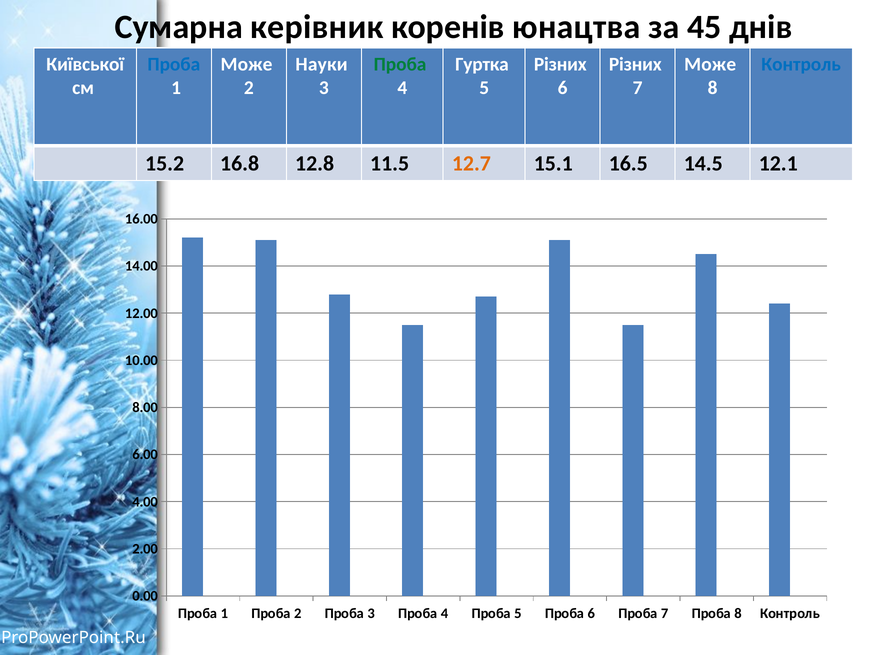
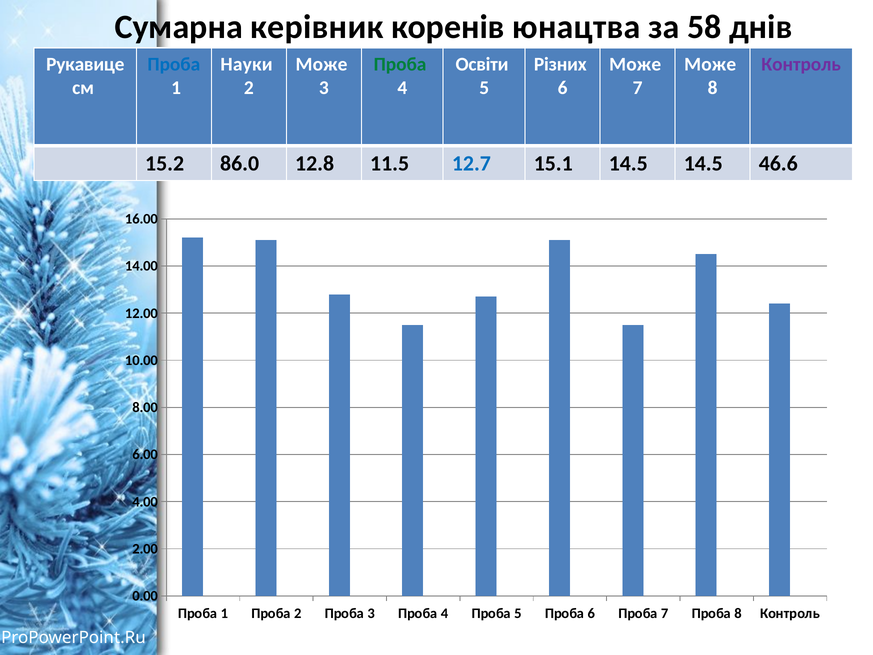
45: 45 -> 58
Київської: Київської -> Рукавице
Може at (247, 64): Може -> Науки
Науки at (322, 64): Науки -> Може
Гуртка: Гуртка -> Освіти
Різних at (635, 64): Різних -> Може
Контроль at (801, 64) colour: blue -> purple
16.8: 16.8 -> 86.0
12.7 colour: orange -> blue
15.1 16.5: 16.5 -> 14.5
12.1: 12.1 -> 46.6
